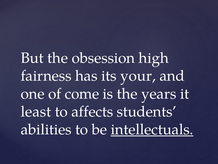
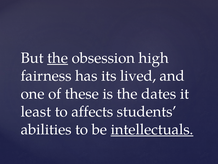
the at (58, 58) underline: none -> present
your: your -> lived
come: come -> these
years: years -> dates
